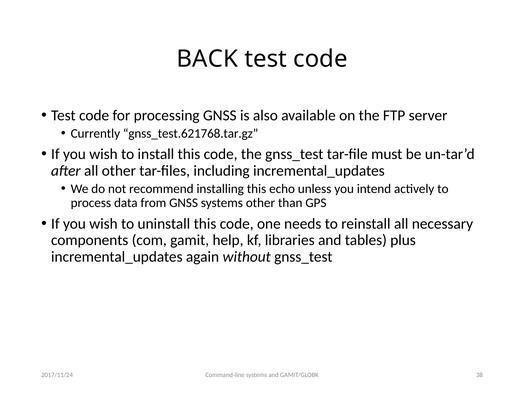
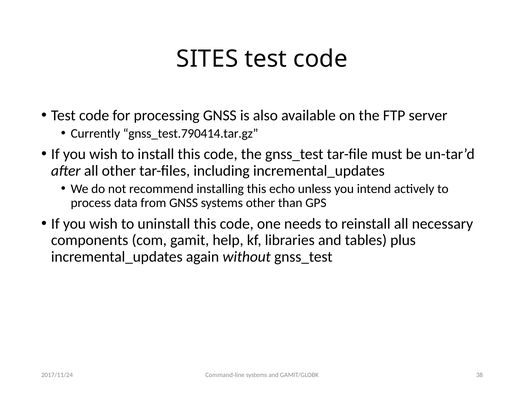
BACK: BACK -> SITES
gnss_test.621768.tar.gz: gnss_test.621768.tar.gz -> gnss_test.790414.tar.gz
